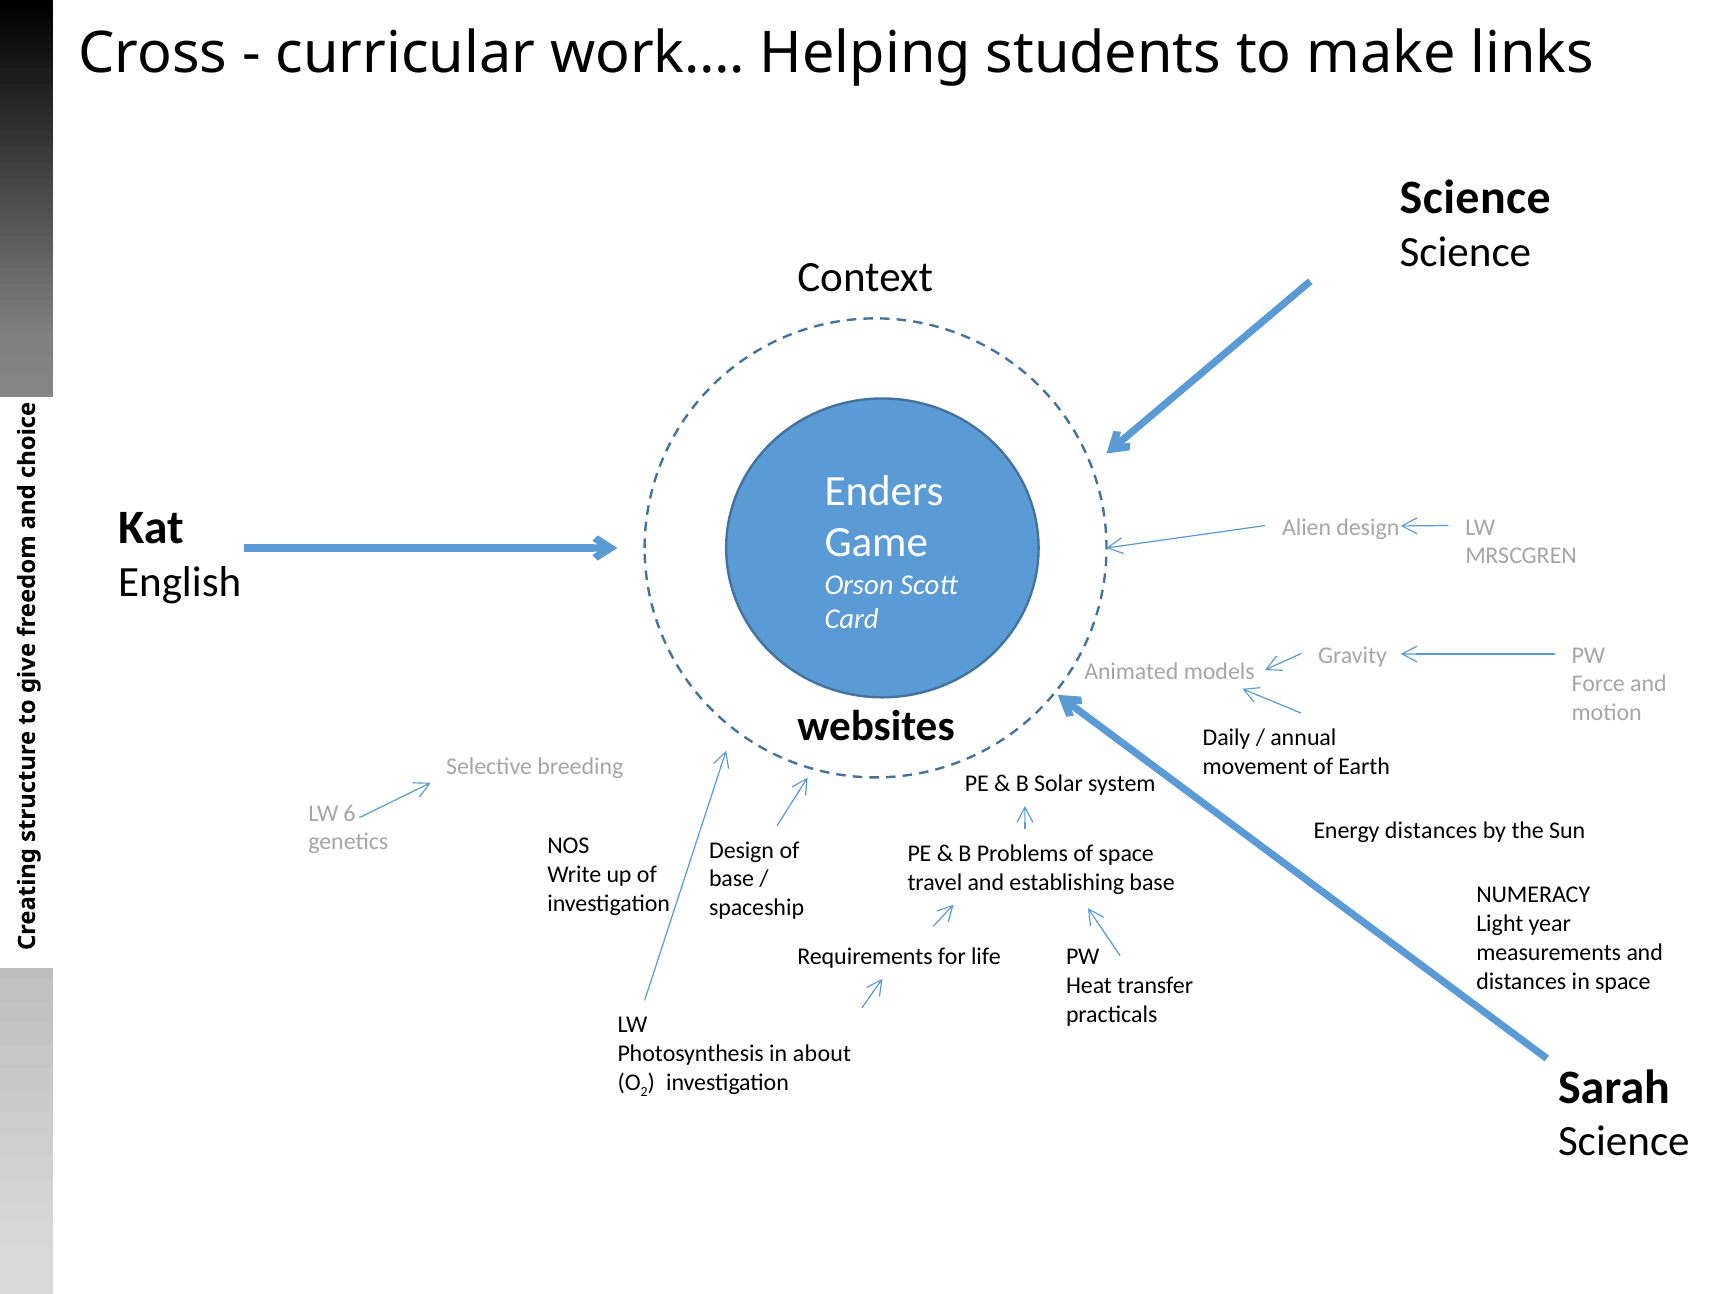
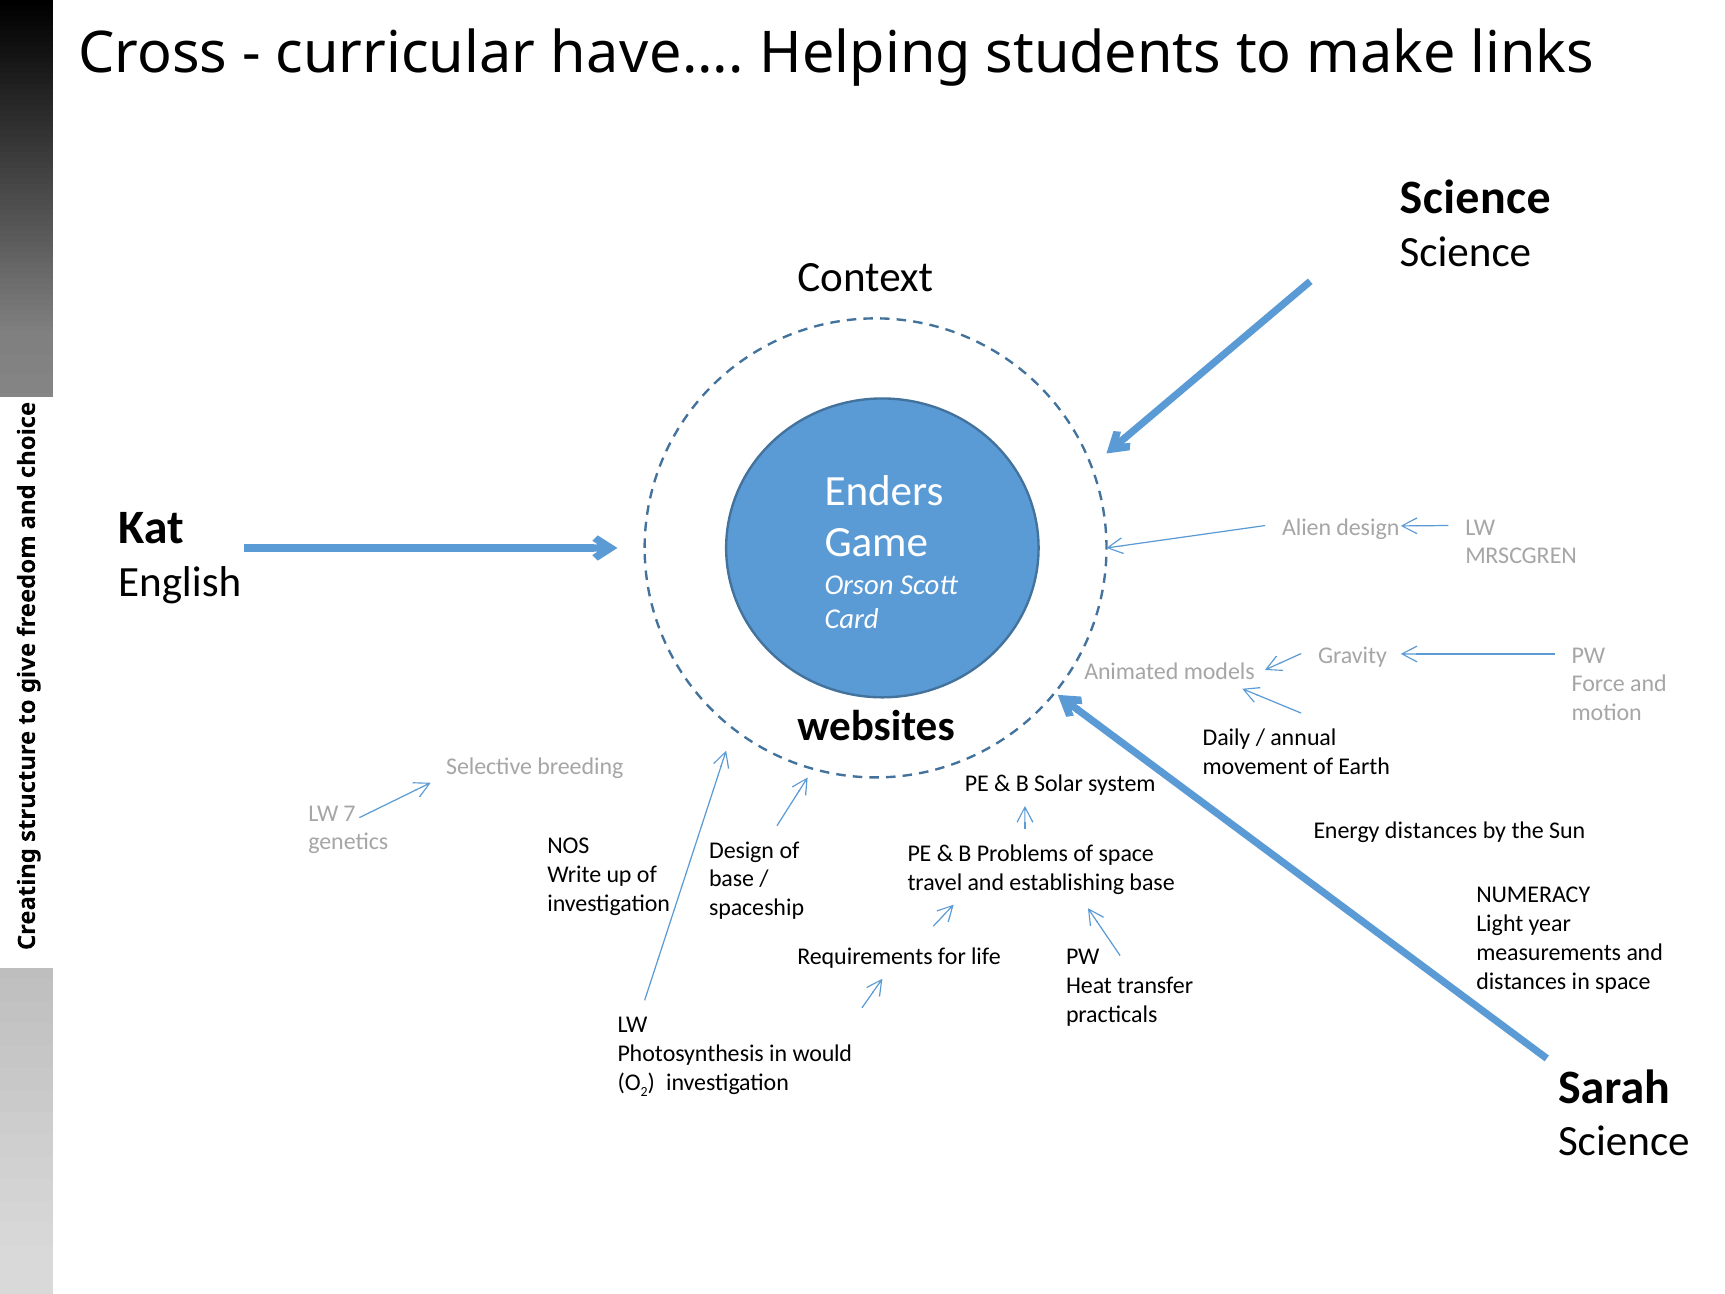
work…: work… -> have…
6: 6 -> 7
about: about -> would
